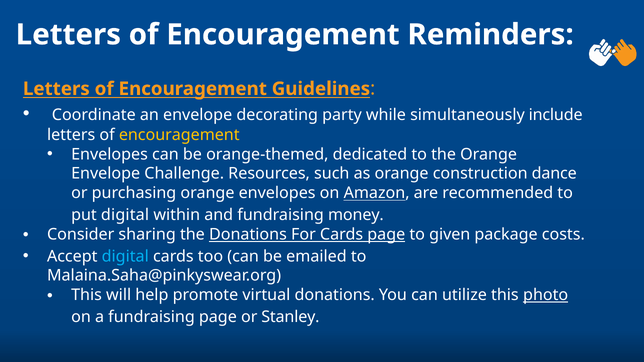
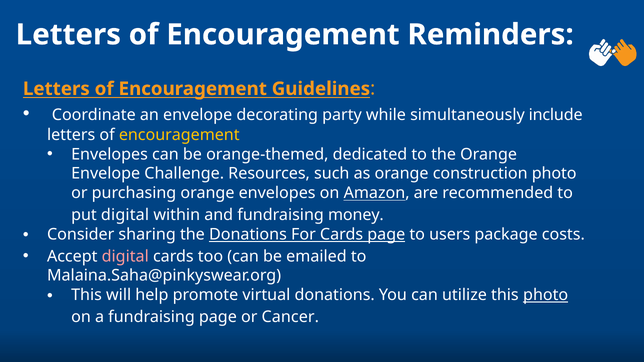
construction dance: dance -> photo
given: given -> users
digital at (125, 256) colour: light blue -> pink
Stanley: Stanley -> Cancer
